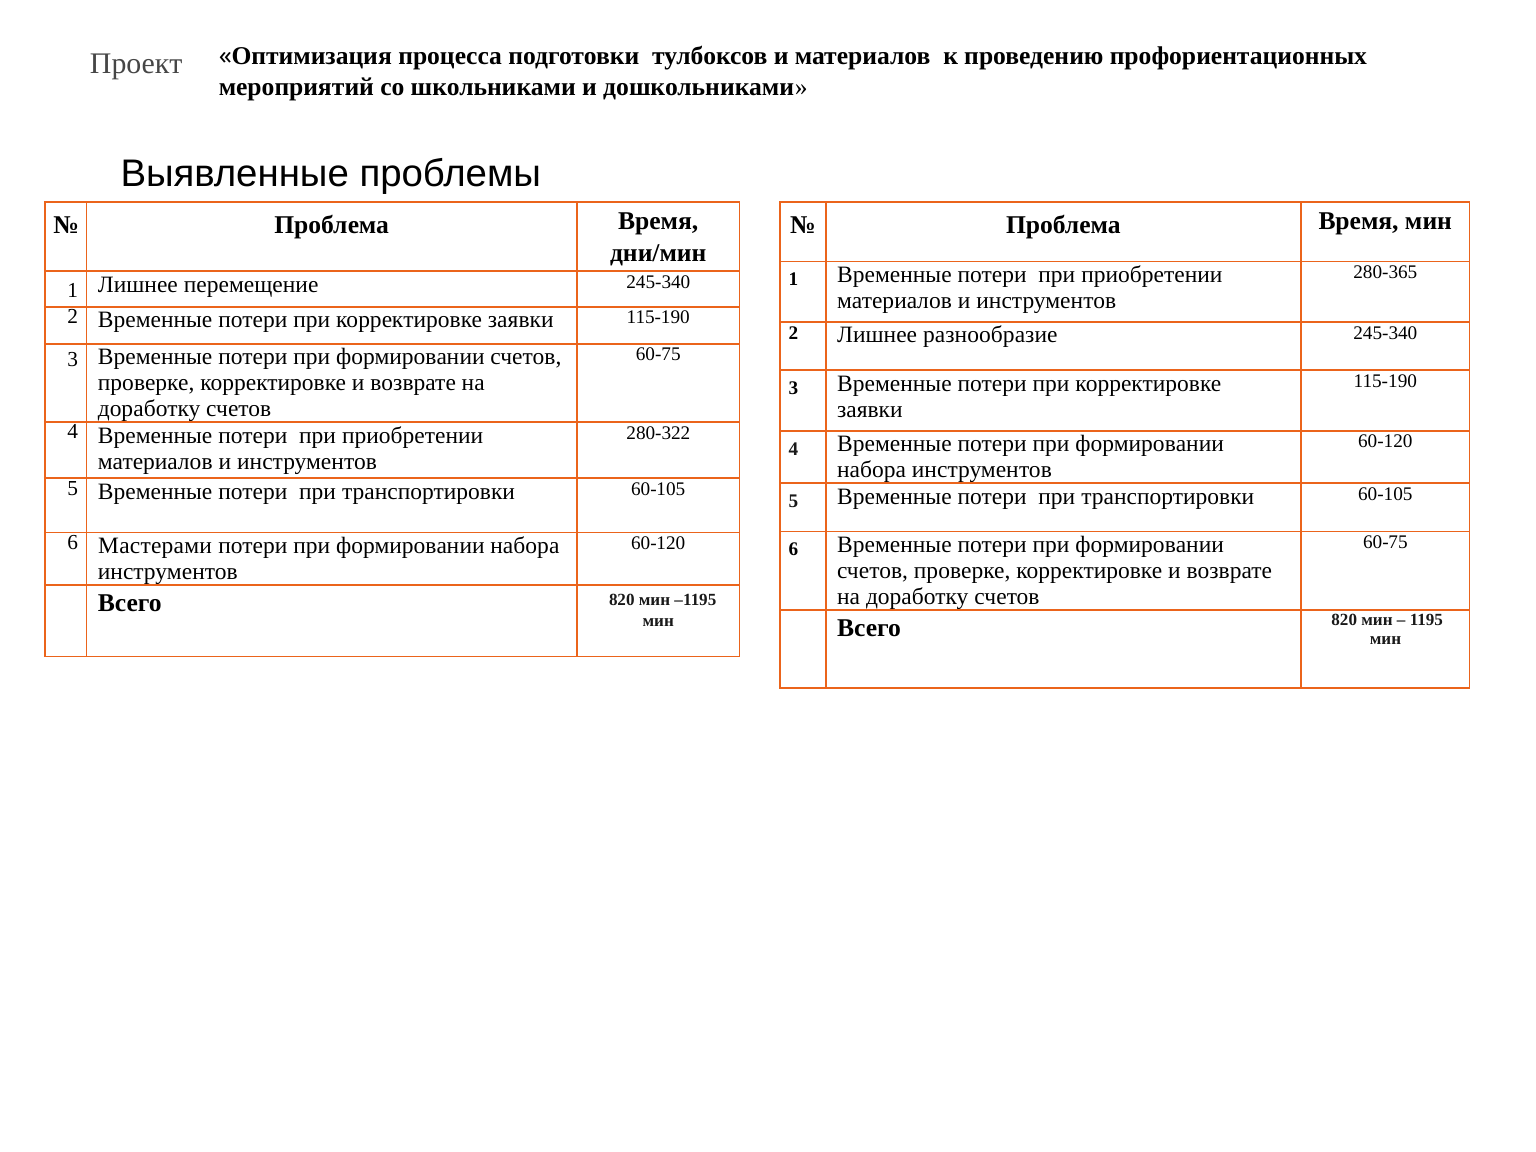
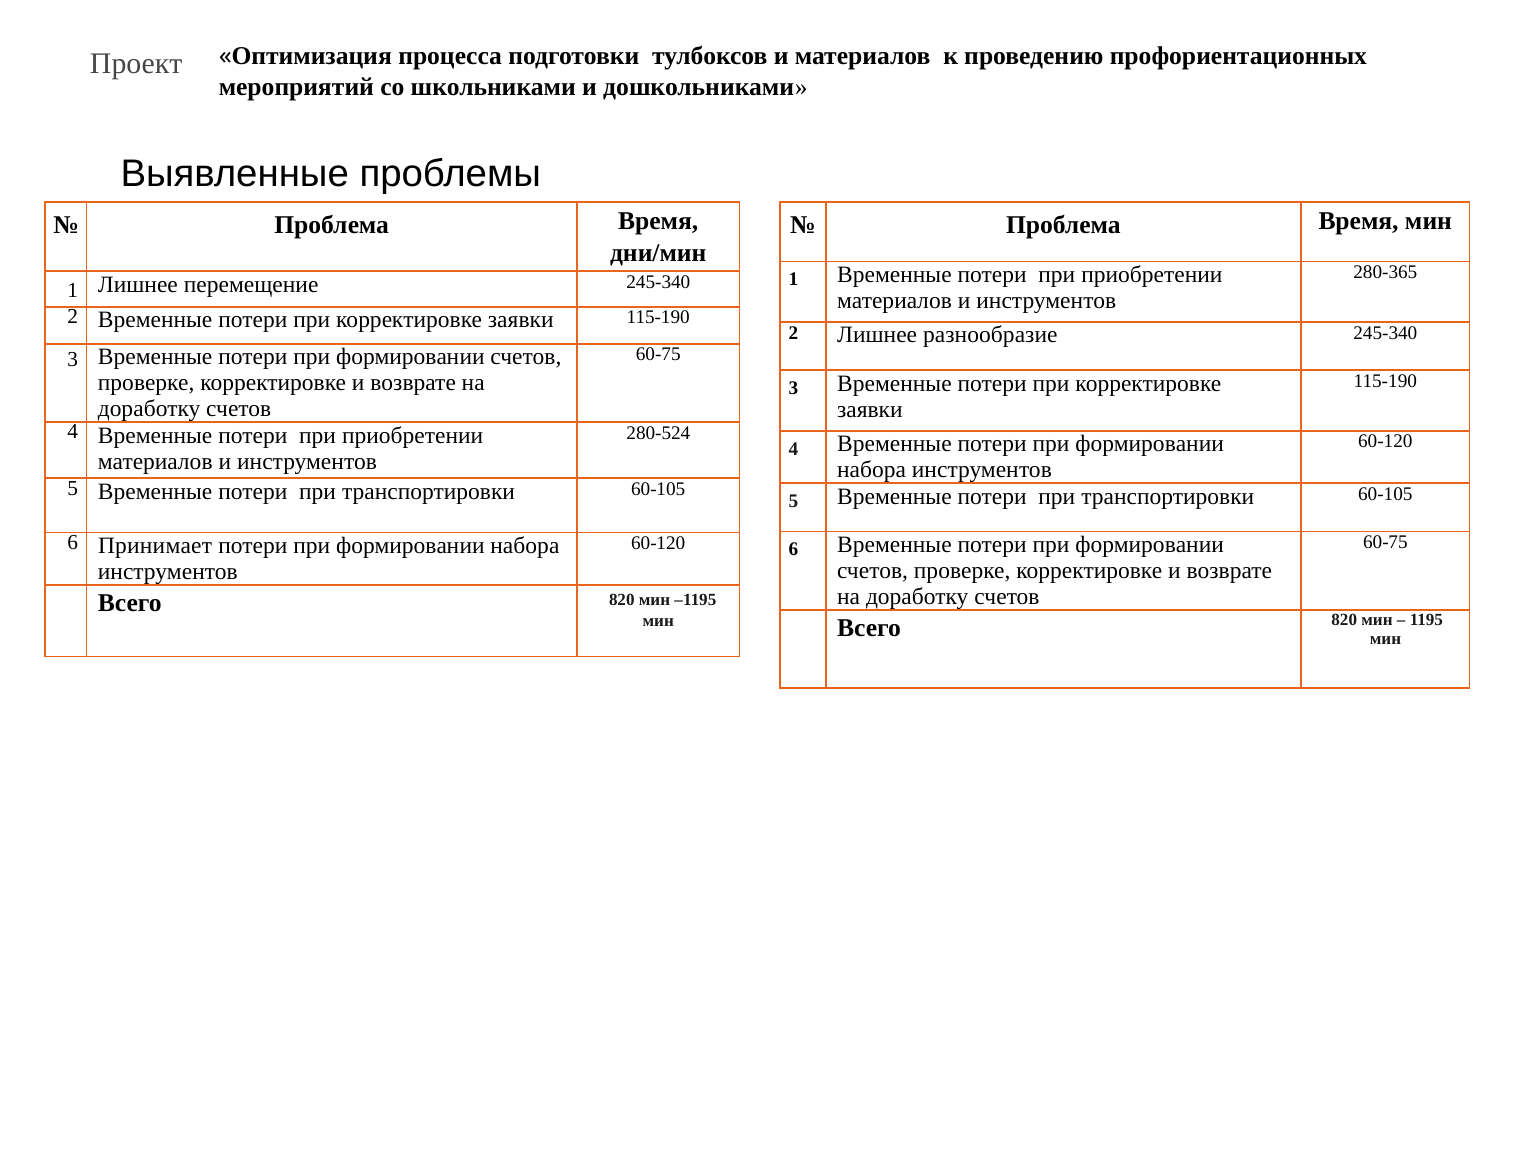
280-322: 280-322 -> 280-524
Мастерами: Мастерами -> Принимает
